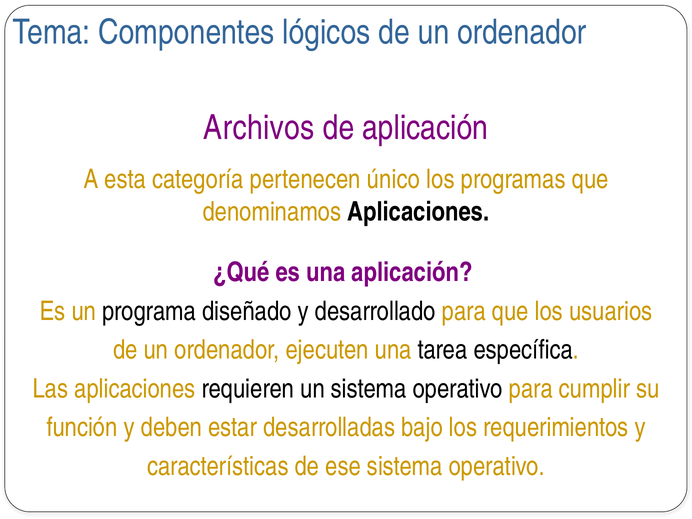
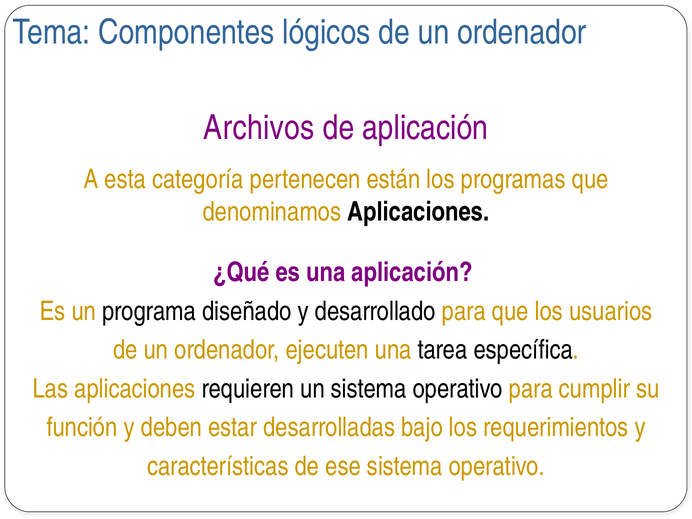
único: único -> están
